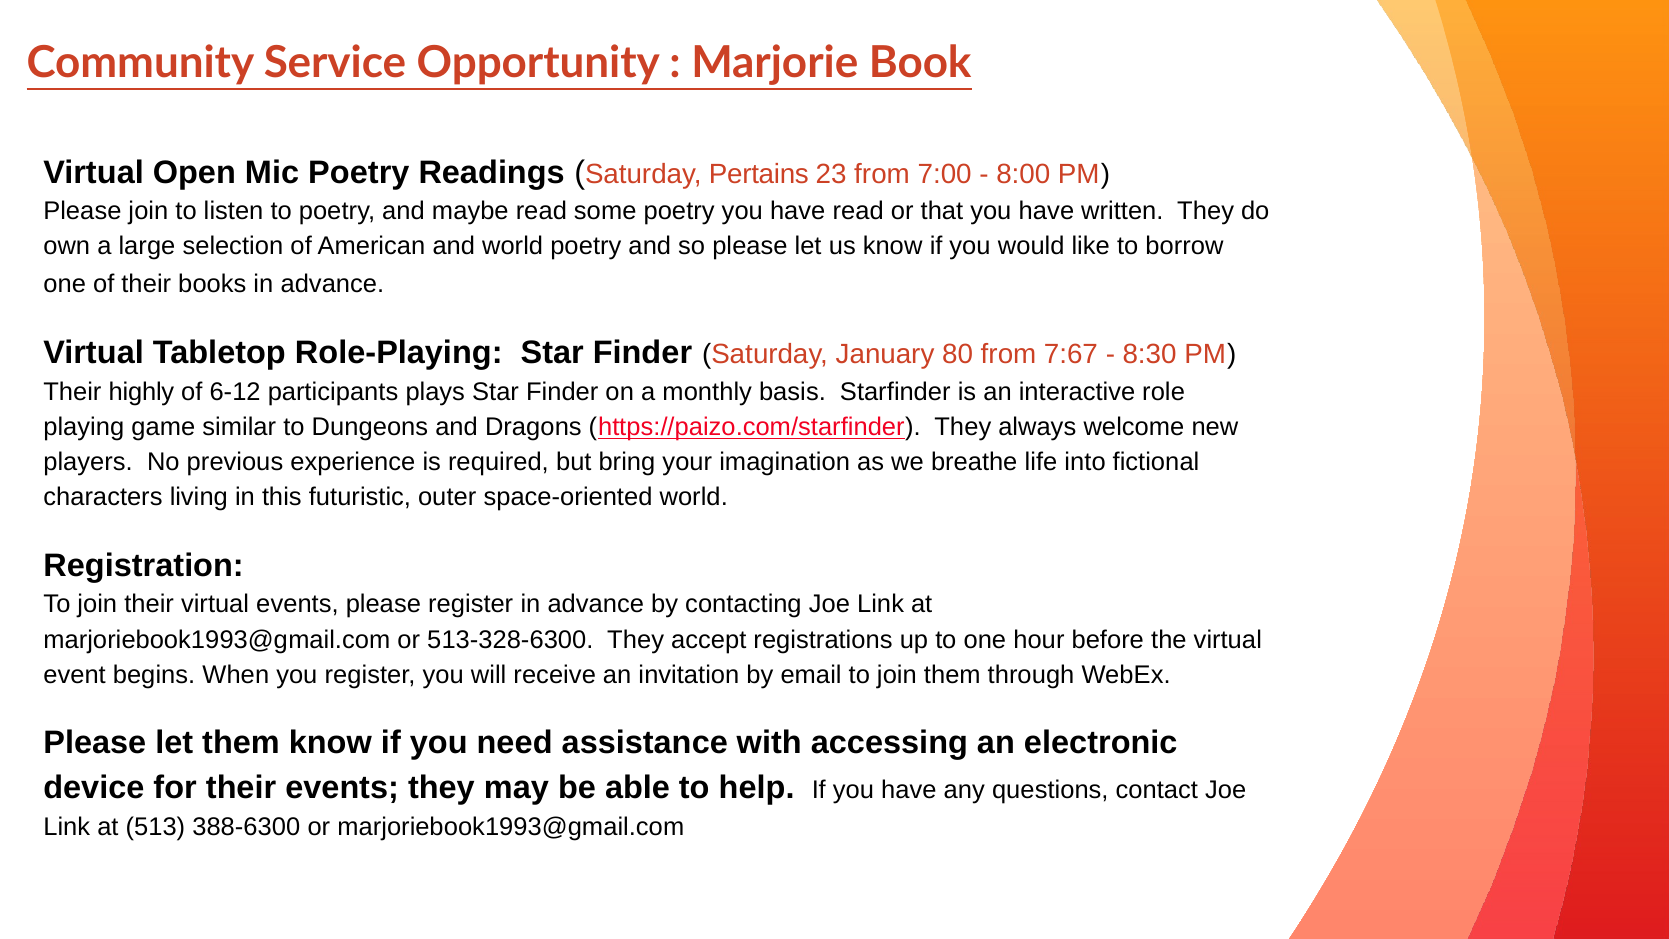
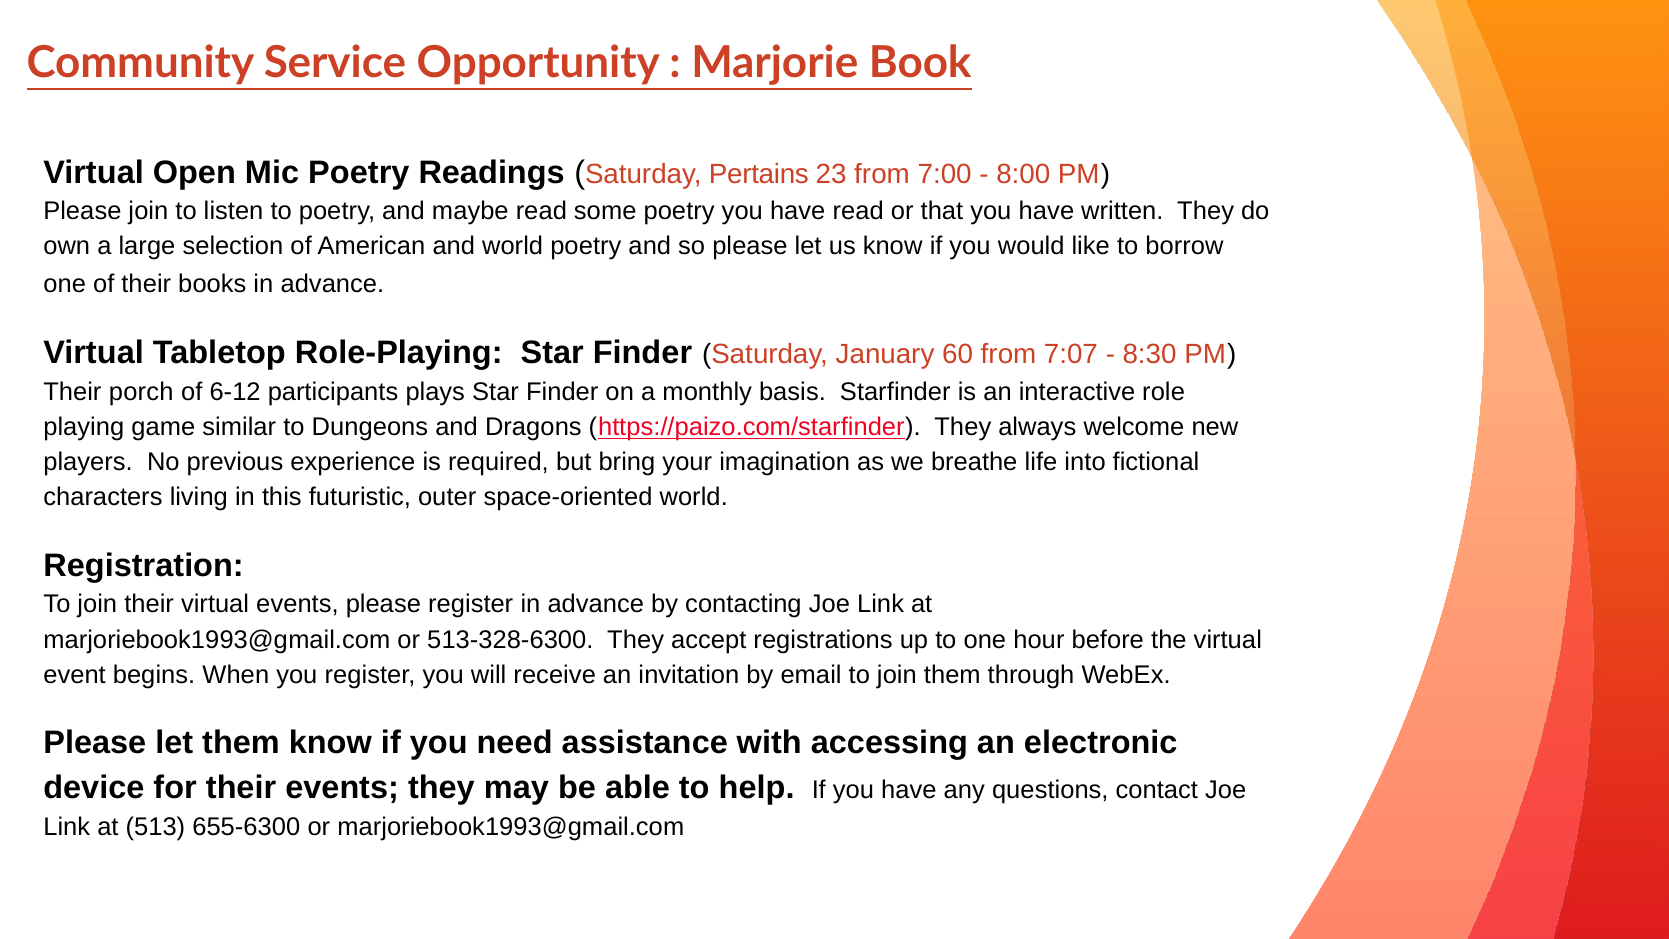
80: 80 -> 60
7:67: 7:67 -> 7:07
highly: highly -> porch
388-6300: 388-6300 -> 655-6300
